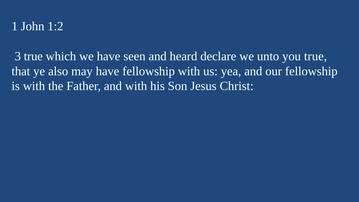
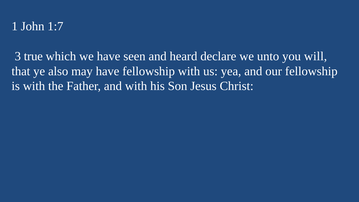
1:2: 1:2 -> 1:7
you true: true -> will
